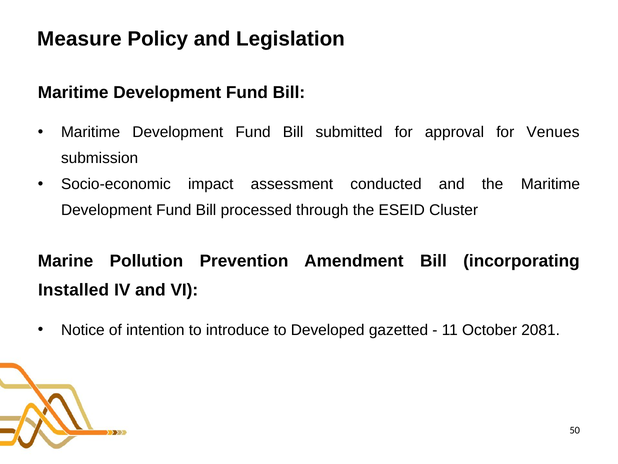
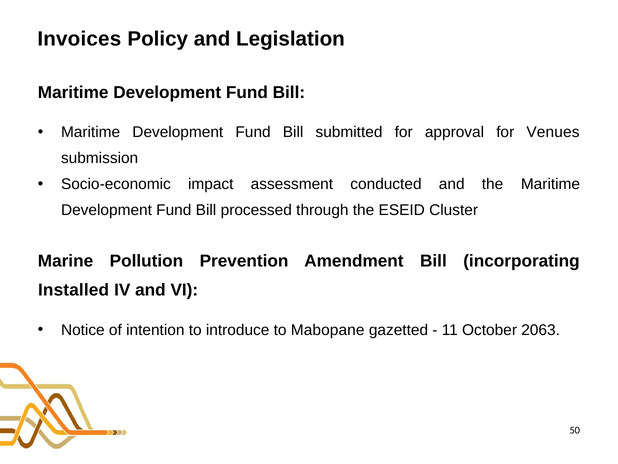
Measure: Measure -> Invoices
Developed: Developed -> Mabopane
2081: 2081 -> 2063
